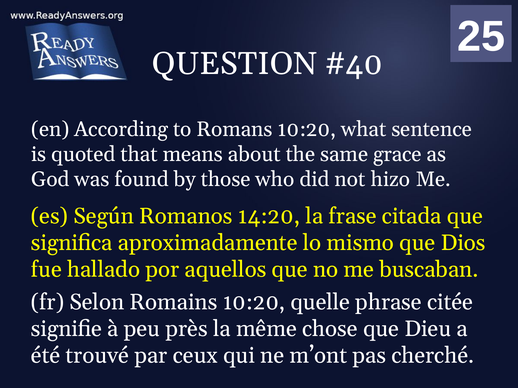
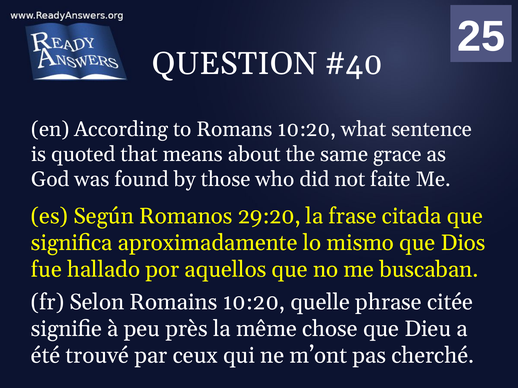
hizo: hizo -> faite
14:20: 14:20 -> 29:20
